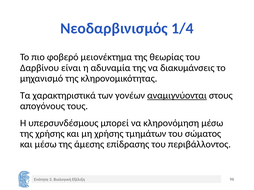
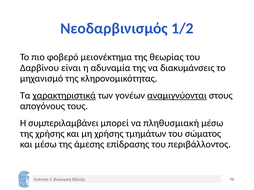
1/4: 1/4 -> 1/2
χαρακτηριστικά underline: none -> present
υπερσυνδέσμους: υπερσυνδέσμους -> συμπεριλαμβάνει
κληρονόμηση: κληρονόμηση -> πληθυσμιακή
